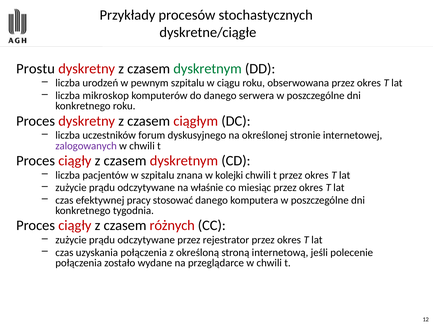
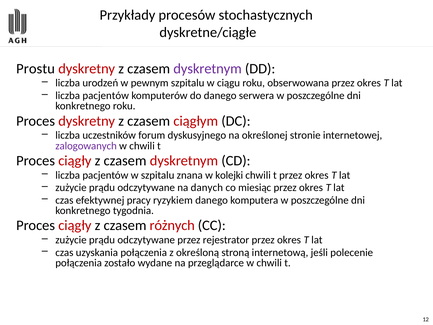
dyskretnym at (208, 69) colour: green -> purple
mikroskop at (106, 96): mikroskop -> pacjentów
właśnie: właśnie -> danych
stosować: stosować -> ryzykiem
